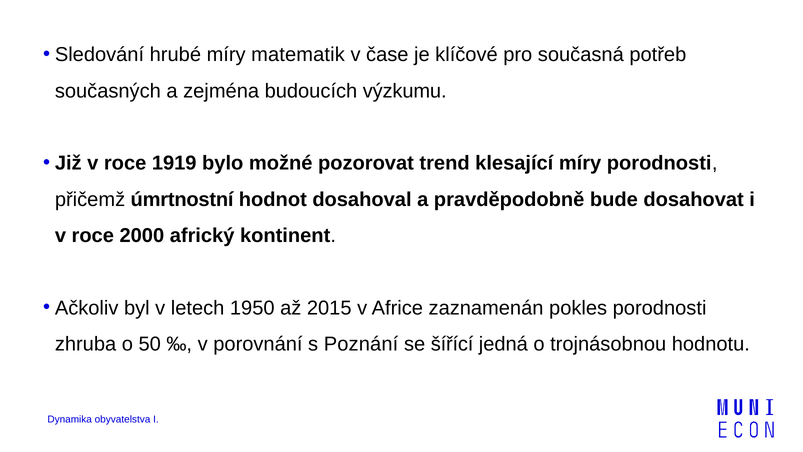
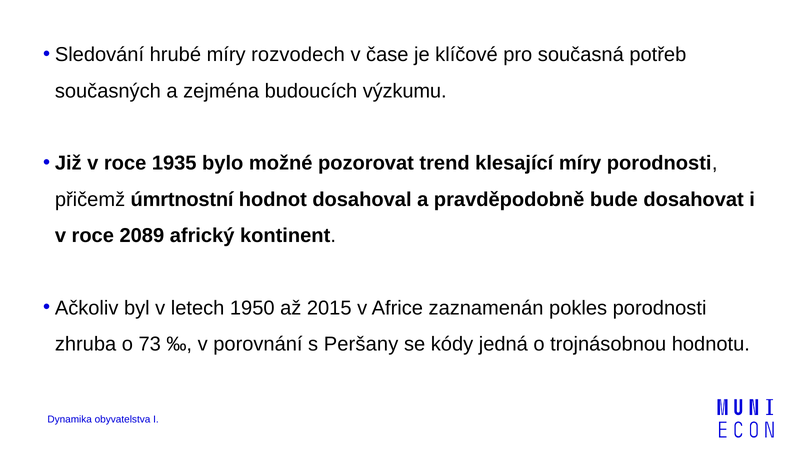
matematik: matematik -> rozvodech
1919: 1919 -> 1935
2000: 2000 -> 2089
50: 50 -> 73
Poznání: Poznání -> Peršany
šířící: šířící -> kódy
